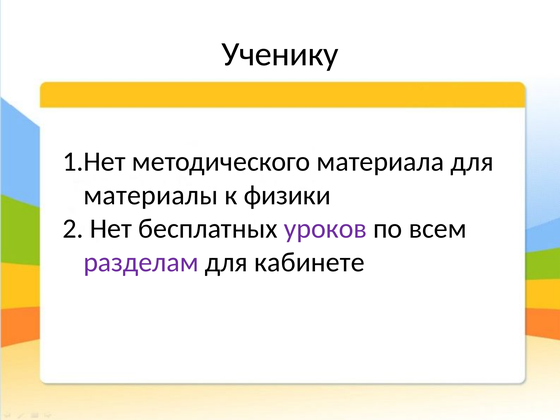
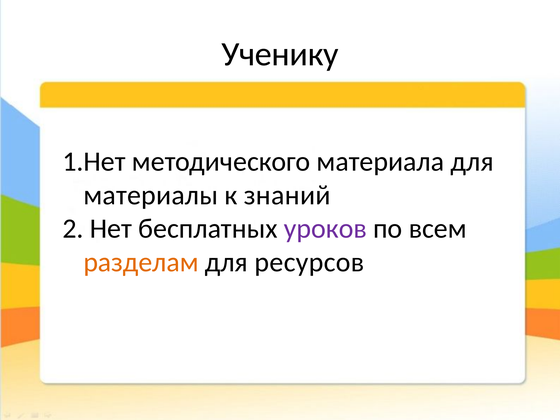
физики: физики -> знаний
разделам colour: purple -> orange
кабинете: кабинете -> ресурсов
